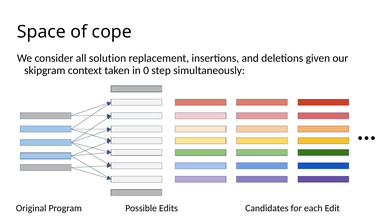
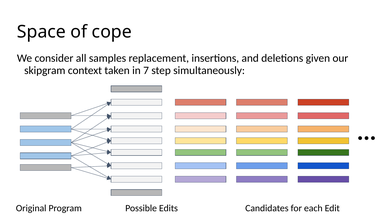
solution: solution -> samples
0: 0 -> 7
